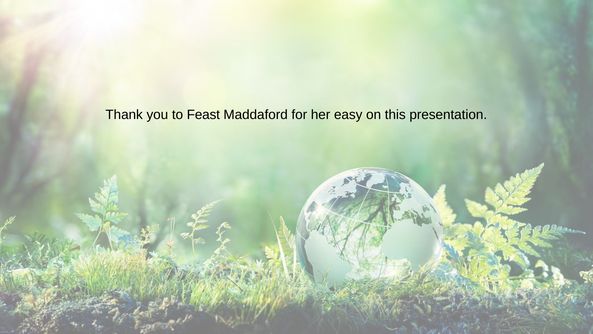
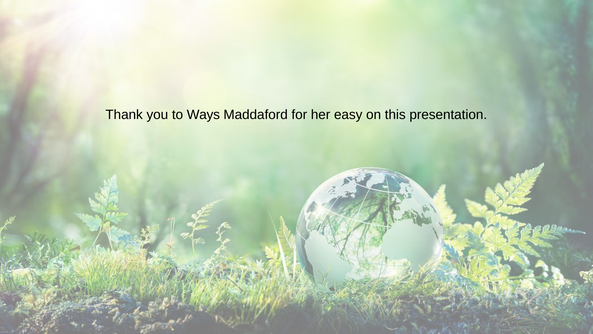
Feast: Feast -> Ways
